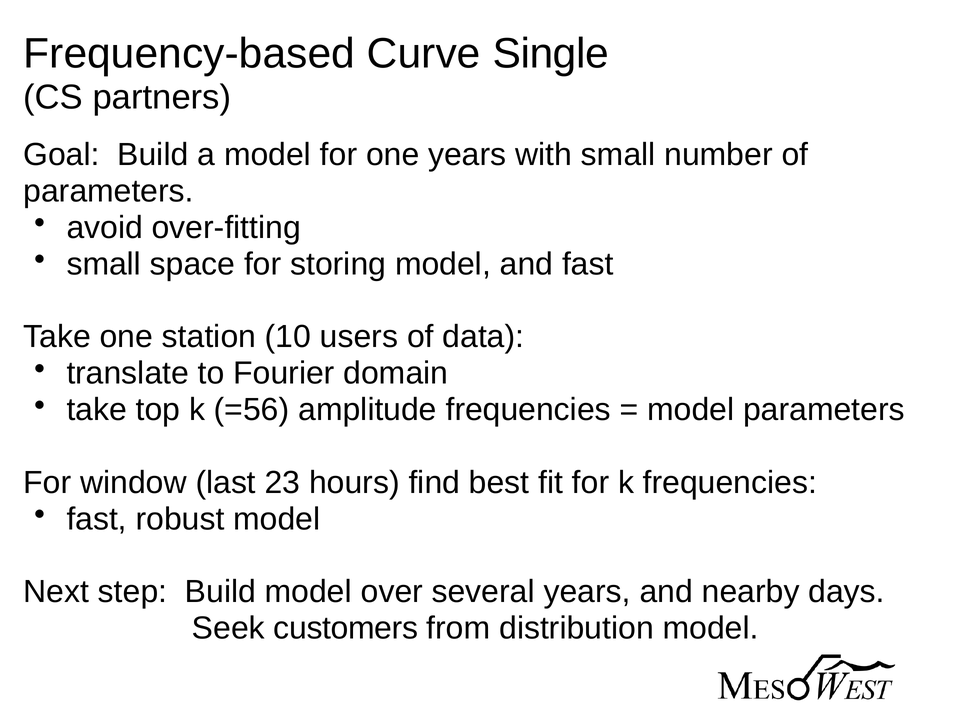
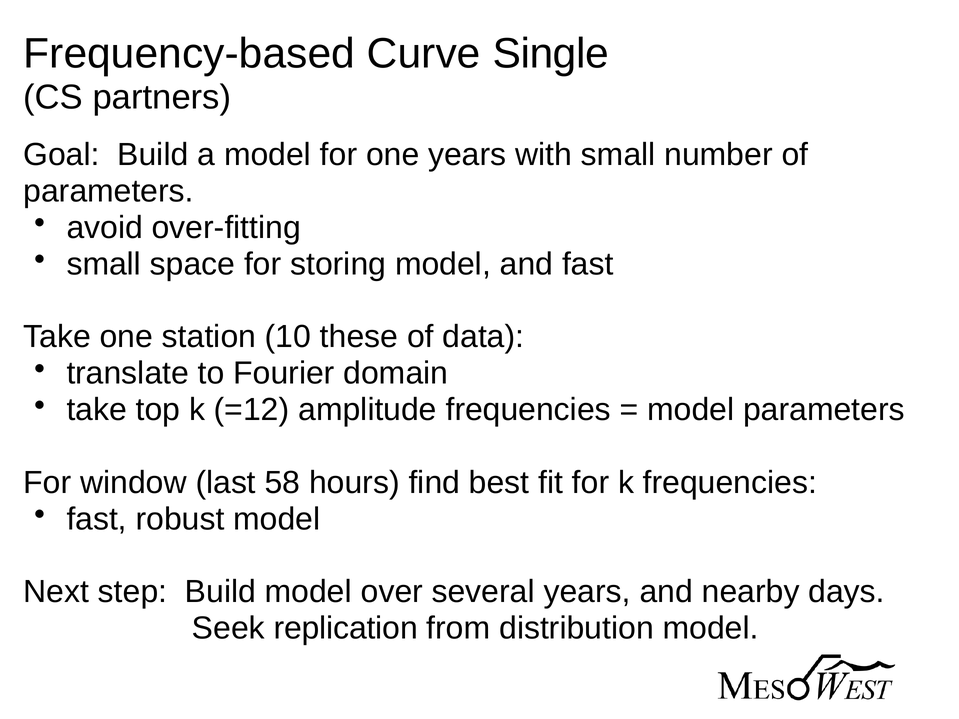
users: users -> these
=56: =56 -> =12
23: 23 -> 58
customers: customers -> replication
